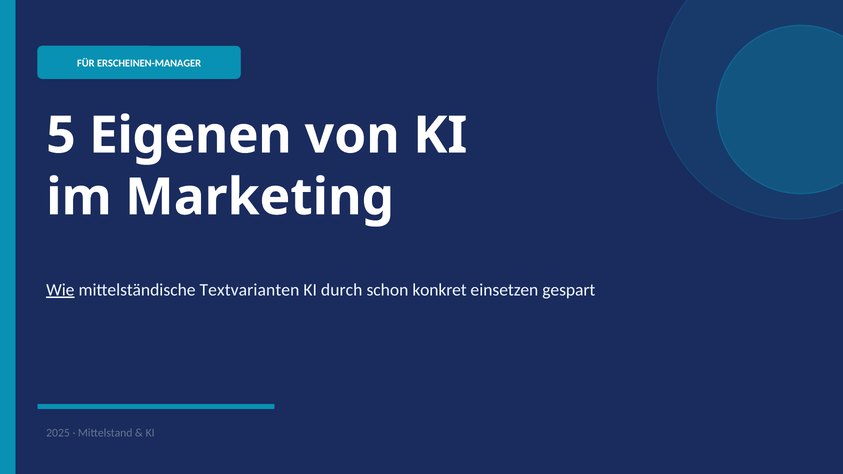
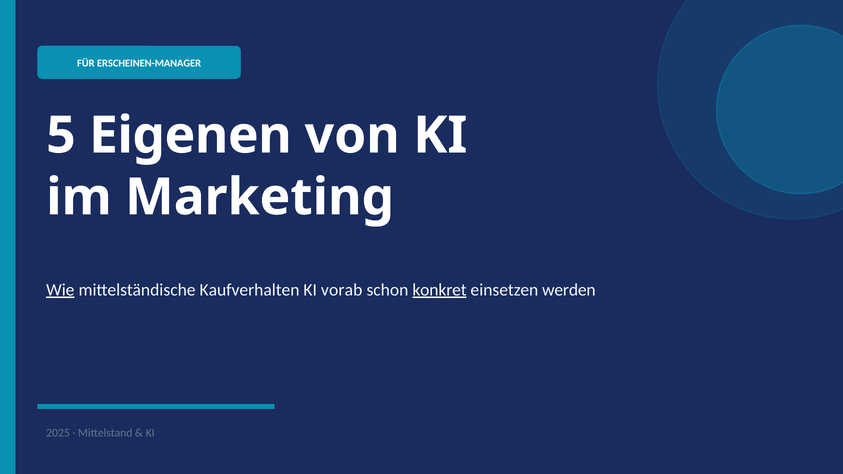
Textvarianten: Textvarianten -> Kaufverhalten
durch: durch -> vorab
konkret underline: none -> present
gespart: gespart -> werden
